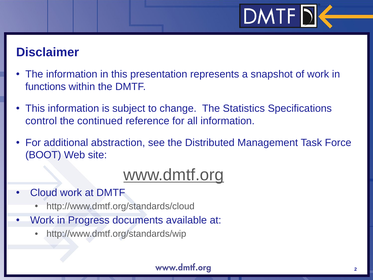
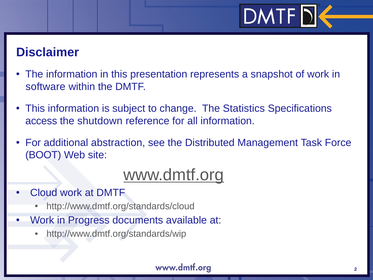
functions: functions -> software
control: control -> access
continued: continued -> shutdown
